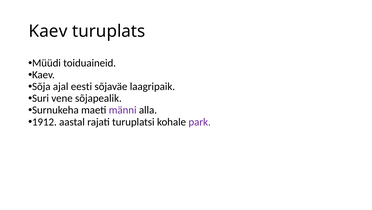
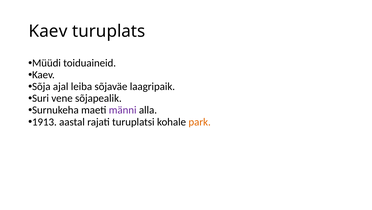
eesti: eesti -> leiba
1912: 1912 -> 1913
park colour: purple -> orange
